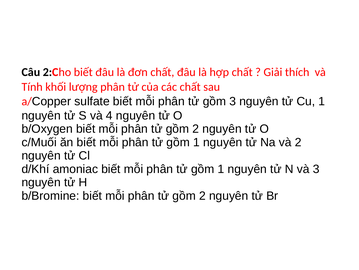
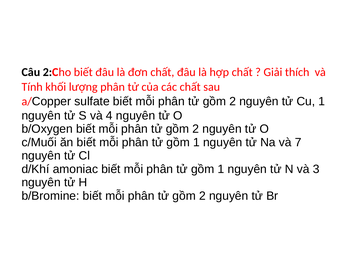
3 at (233, 101): 3 -> 2
và 2: 2 -> 7
